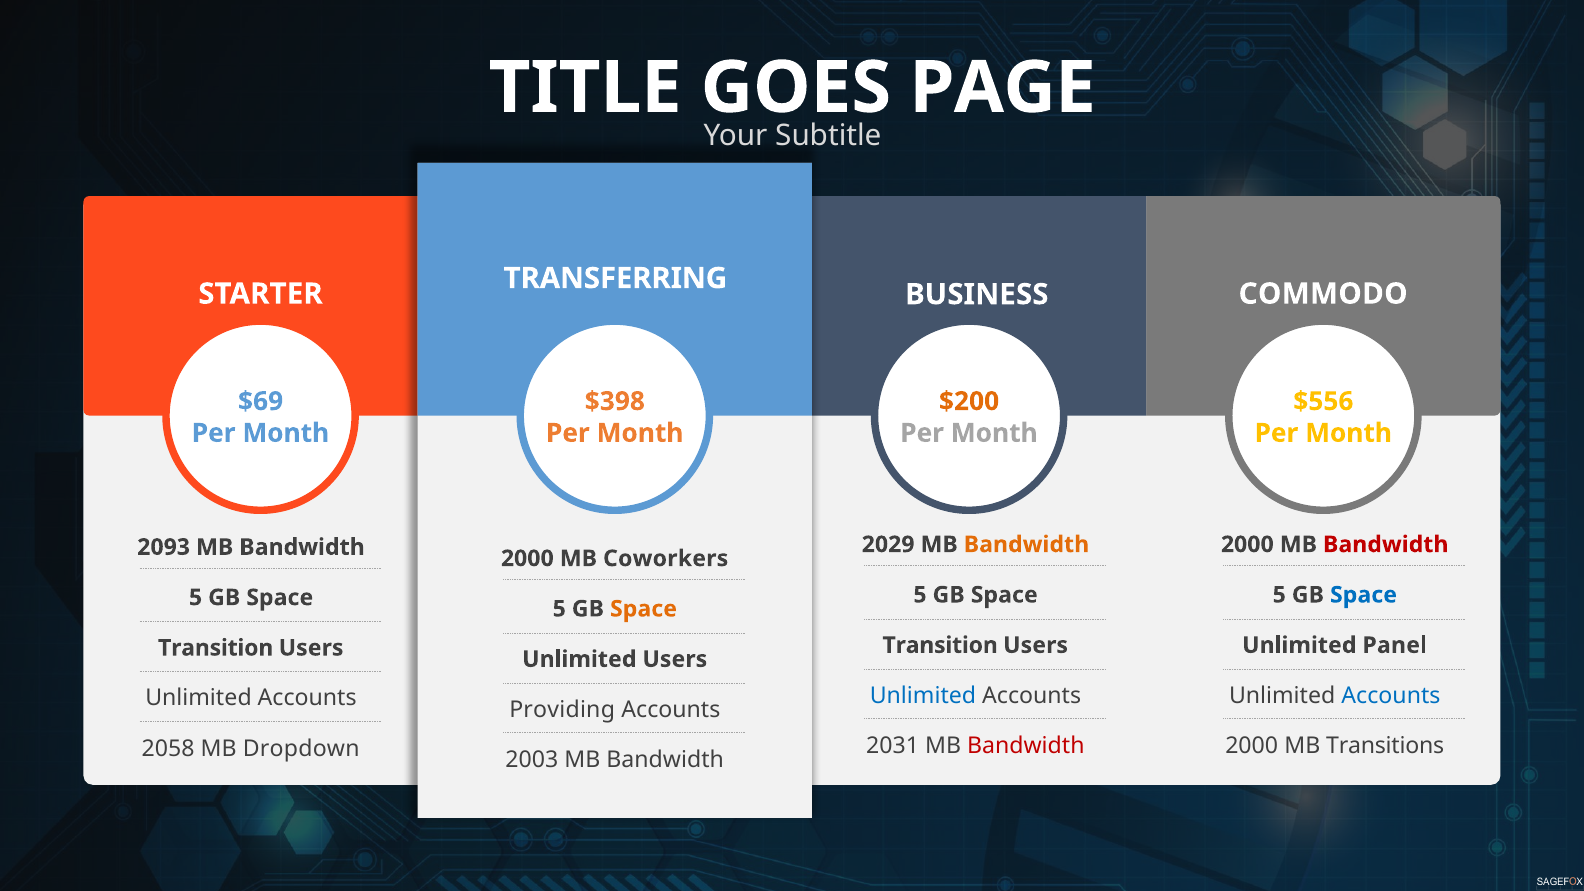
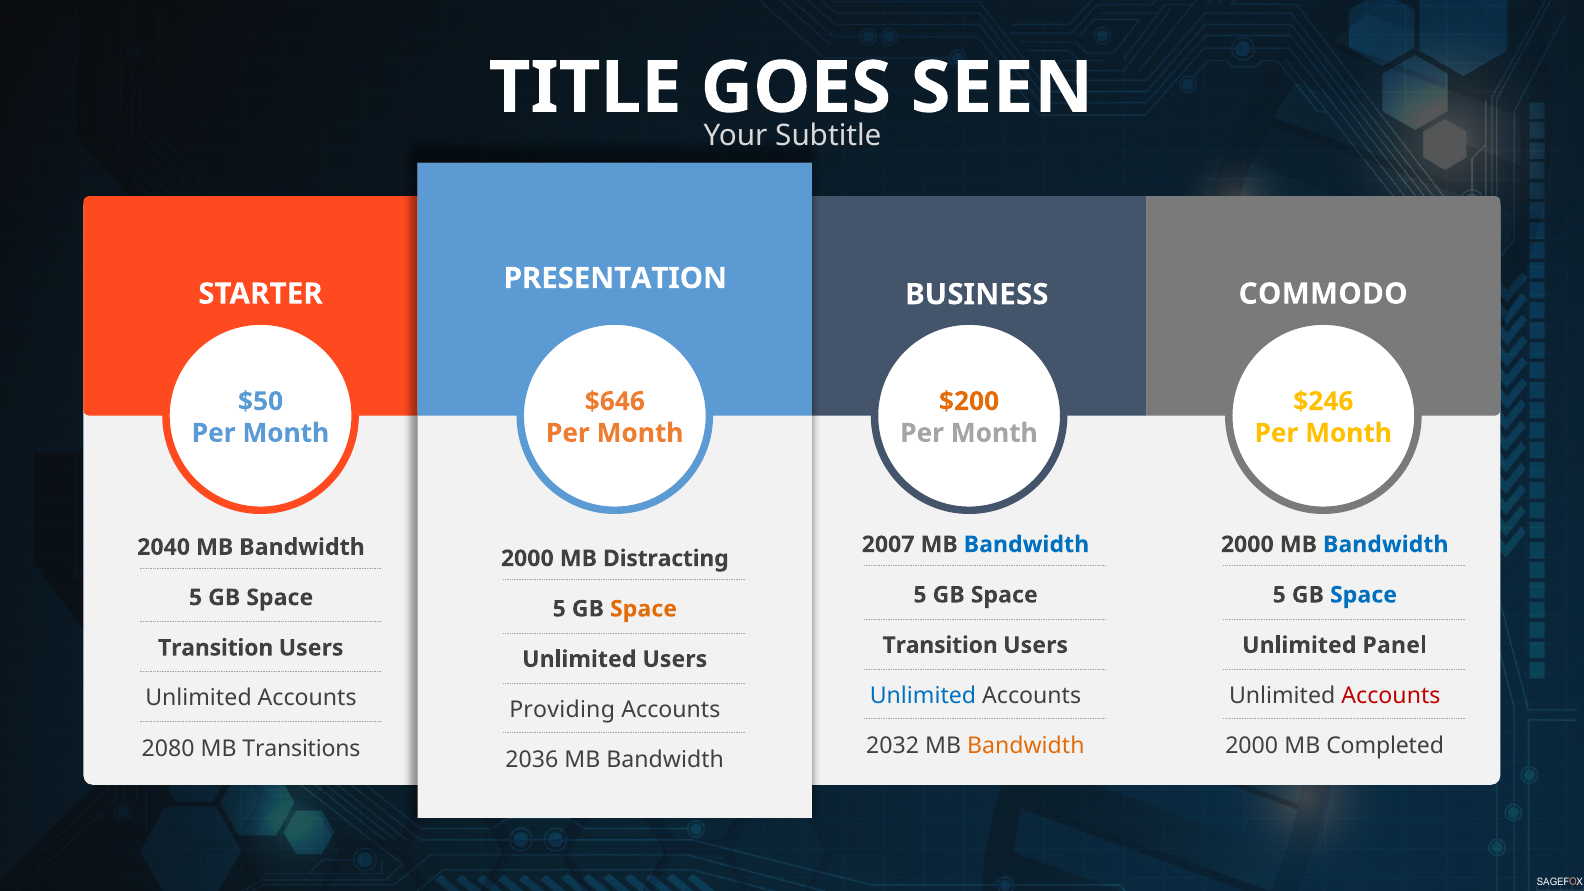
PAGE: PAGE -> SEEN
TRANSFERRING: TRANSFERRING -> PRESENTATION
$69: $69 -> $50
$398: $398 -> $646
$556: $556 -> $246
2029: 2029 -> 2007
Bandwidth at (1026, 545) colour: orange -> blue
Bandwidth at (1386, 545) colour: red -> blue
2093: 2093 -> 2040
Coworkers: Coworkers -> Distracting
Accounts at (1391, 696) colour: blue -> red
2031: 2031 -> 2032
Bandwidth at (1026, 746) colour: red -> orange
Transitions: Transitions -> Completed
2058: 2058 -> 2080
Dropdown: Dropdown -> Transitions
2003: 2003 -> 2036
